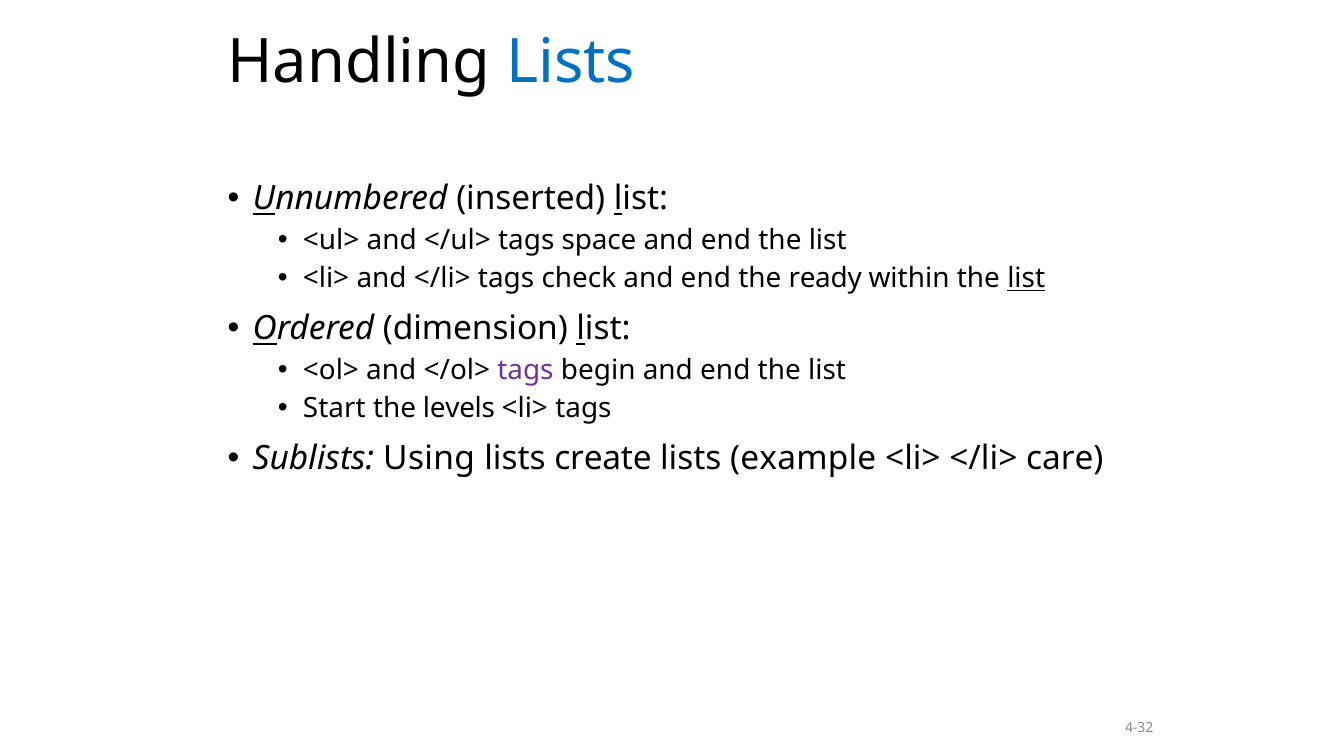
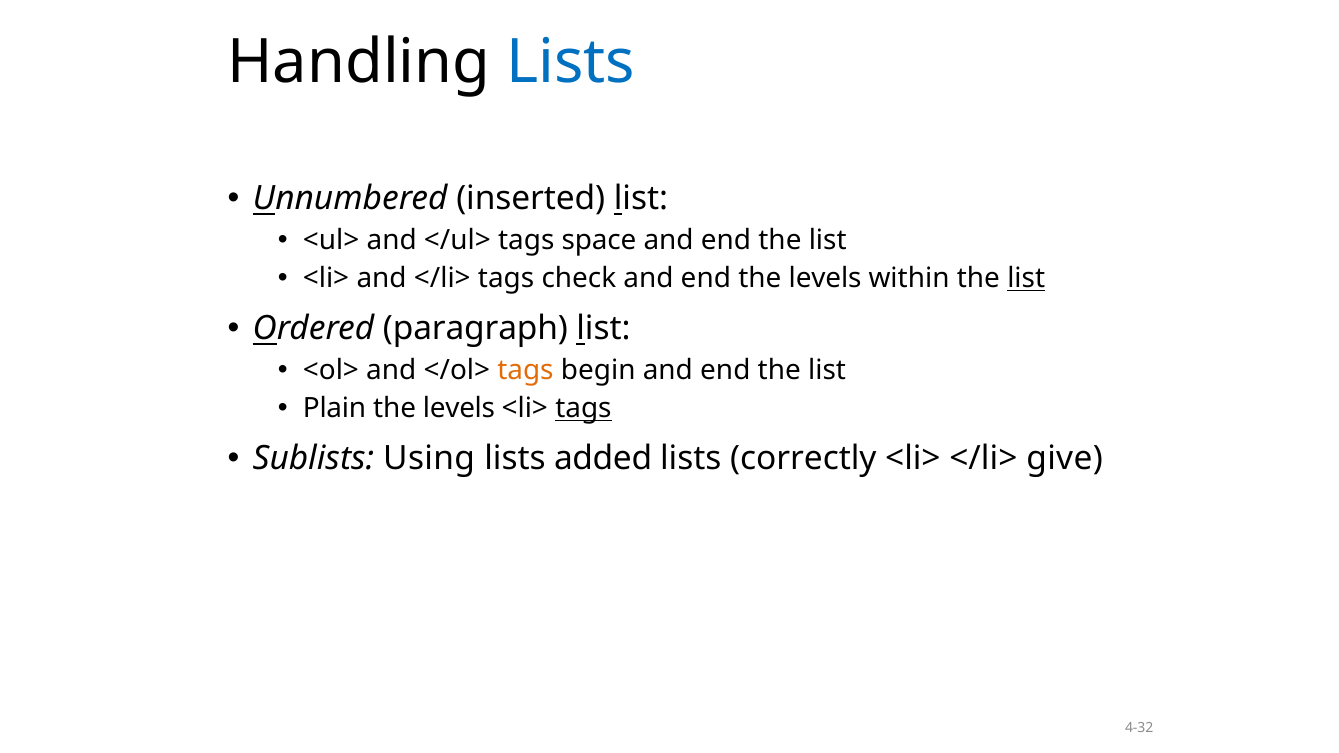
end the ready: ready -> levels
dimension: dimension -> paragraph
tags at (525, 370) colour: purple -> orange
Start: Start -> Plain
tags at (583, 409) underline: none -> present
create: create -> added
example: example -> correctly
care: care -> give
